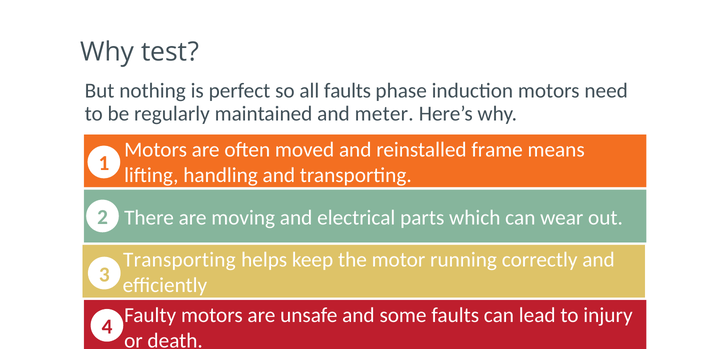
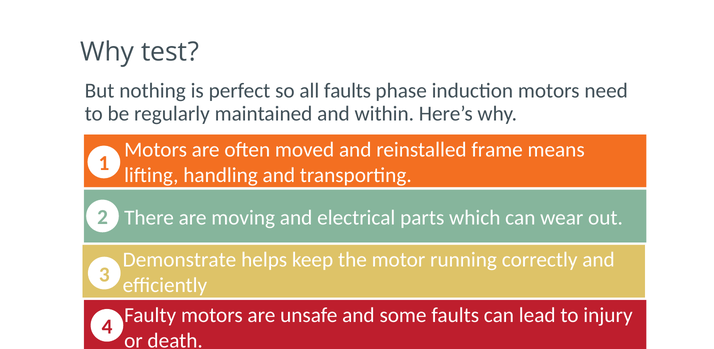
meter: meter -> within
Transporting at (179, 260): Transporting -> Demonstrate
